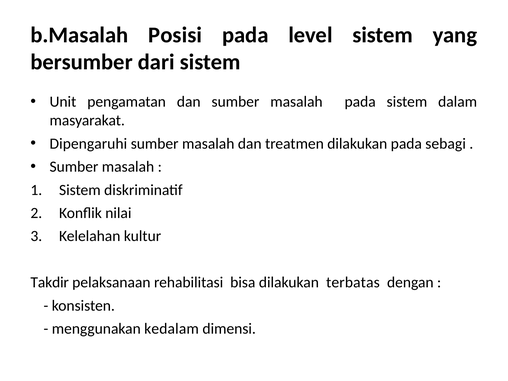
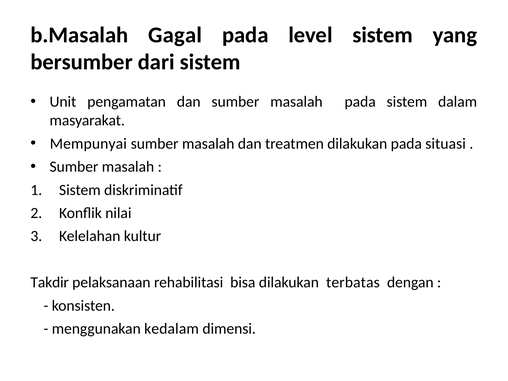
Posisi: Posisi -> Gagal
Dipengaruhi: Dipengaruhi -> Mempunyai
sebagi: sebagi -> situasi
